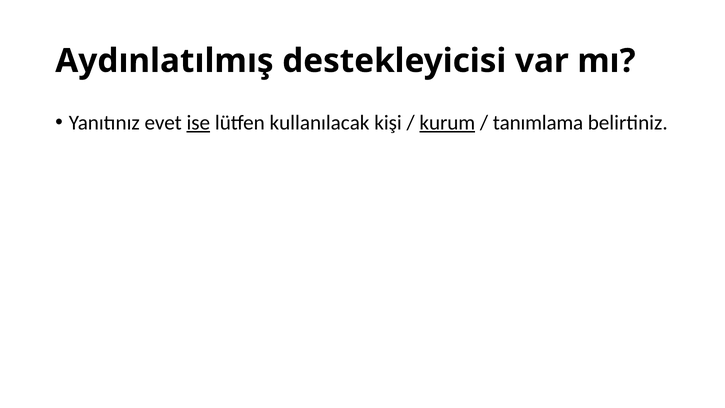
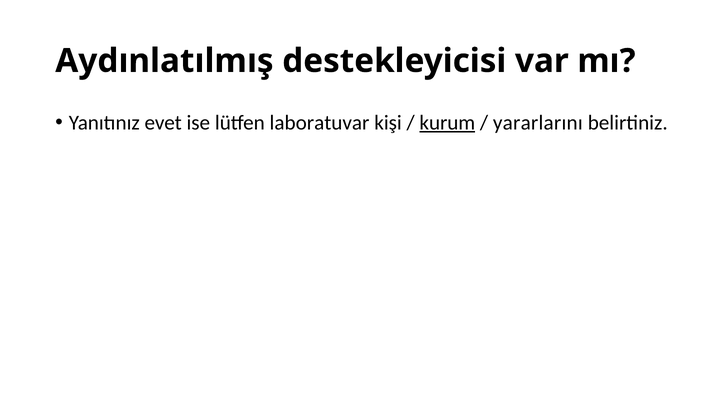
ise underline: present -> none
kullanılacak: kullanılacak -> laboratuvar
tanımlama: tanımlama -> yararlarını
